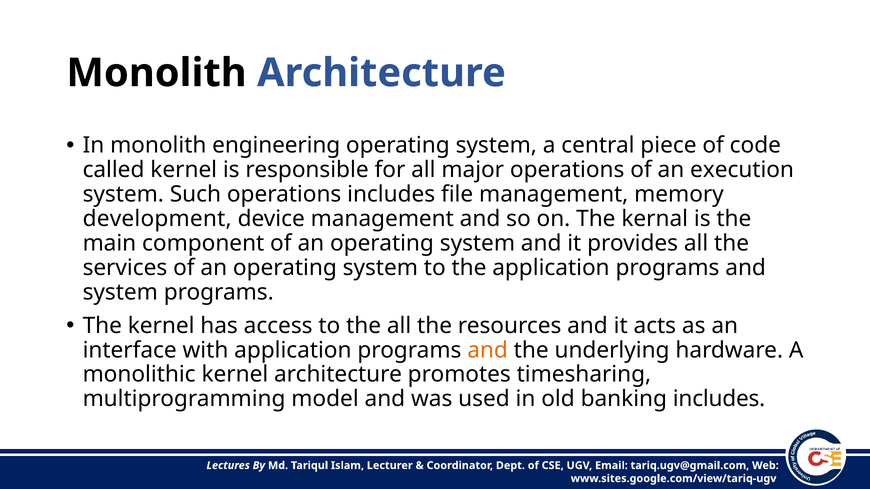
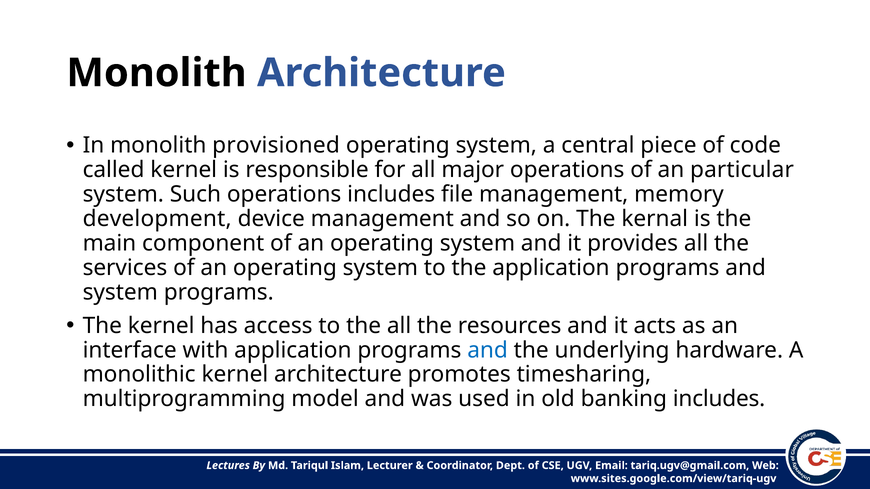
engineering: engineering -> provisioned
execution: execution -> particular
and at (488, 350) colour: orange -> blue
